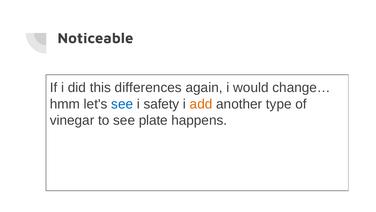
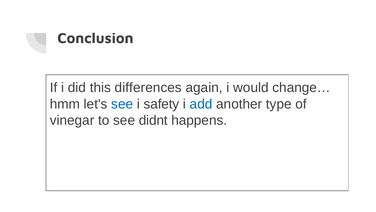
Noticeable: Noticeable -> Conclusion
add colour: orange -> blue
plate: plate -> didnt
